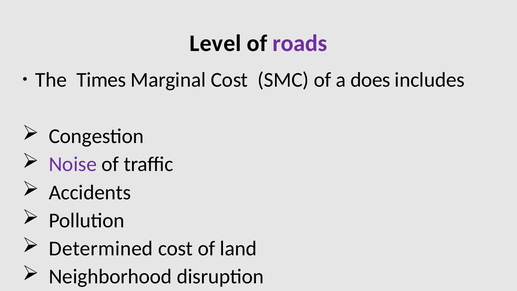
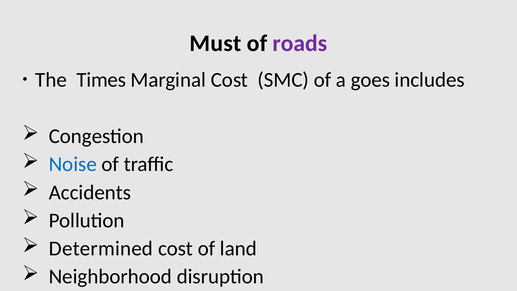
Level: Level -> Must
does: does -> goes
Noise colour: purple -> blue
